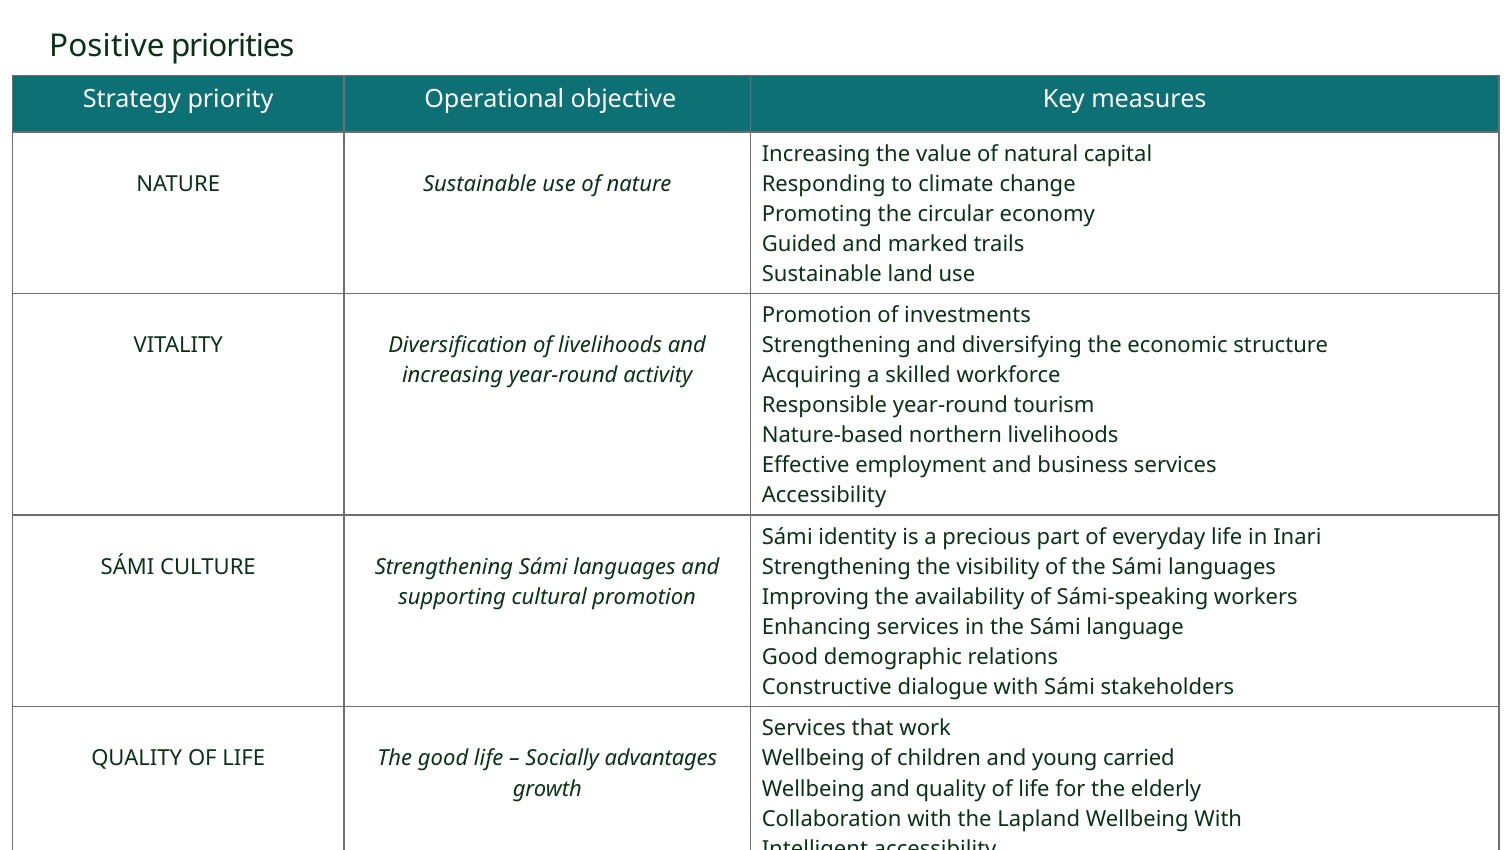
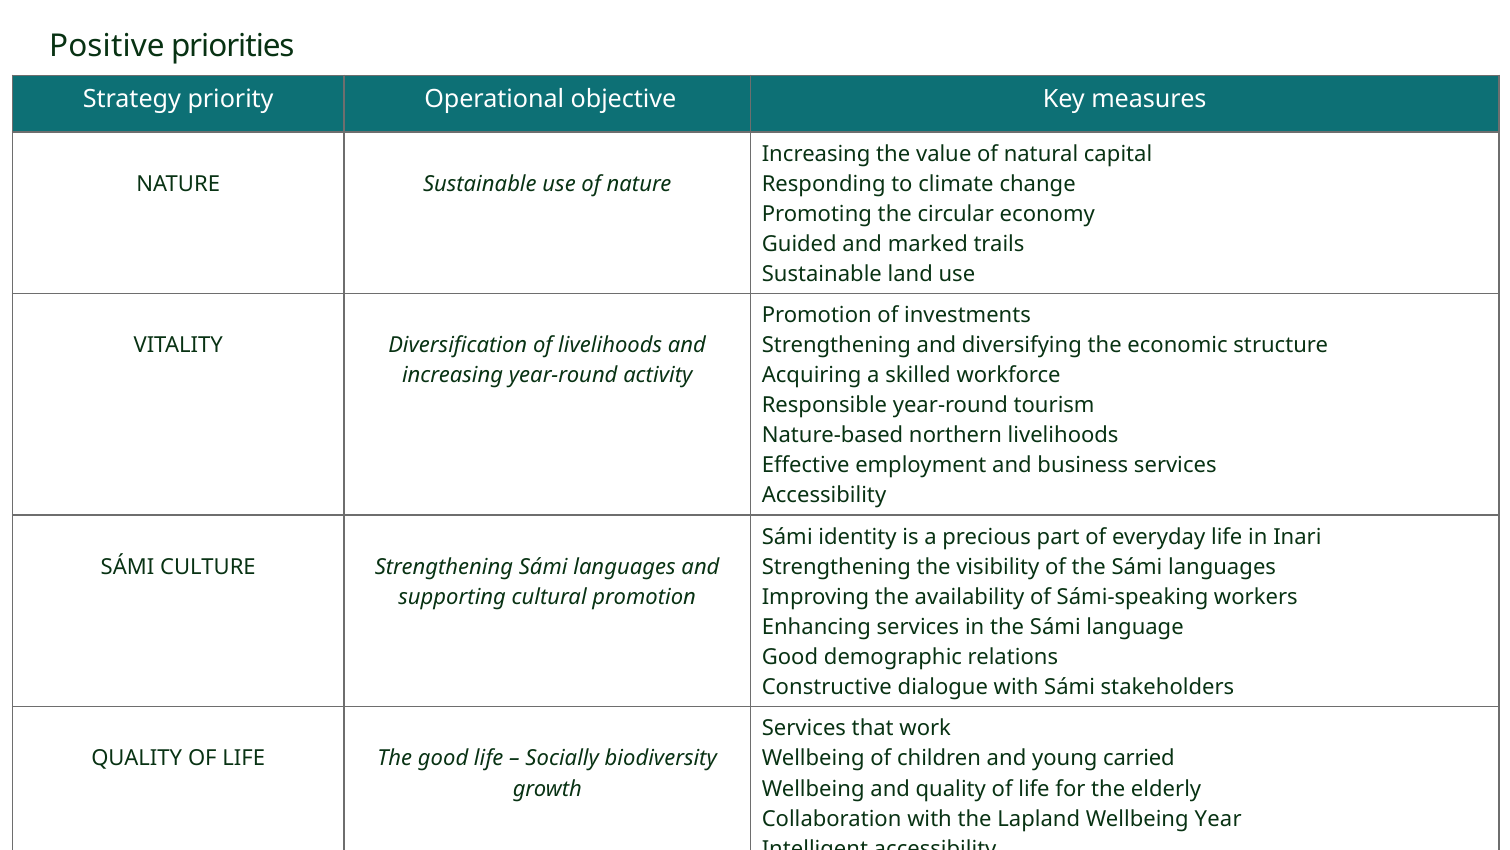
advantages: advantages -> biodiversity
Wellbeing With: With -> Year
